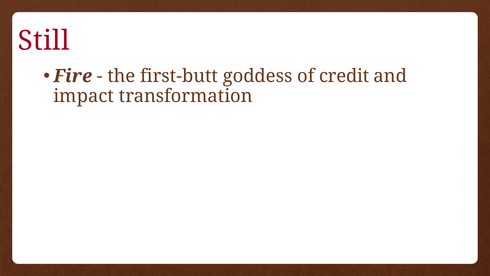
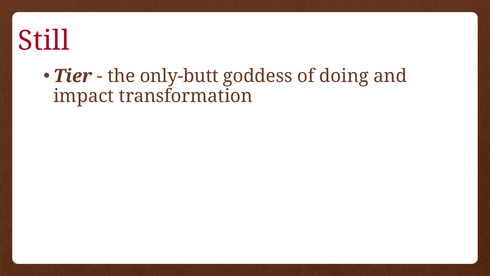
Fire: Fire -> Tier
first-butt: first-butt -> only-butt
credit: credit -> doing
